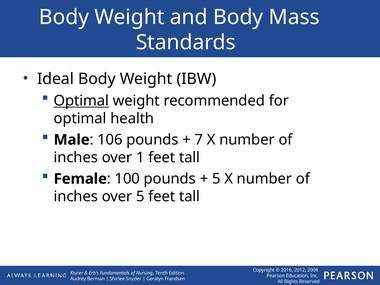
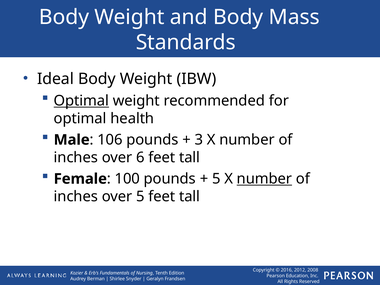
7: 7 -> 3
1: 1 -> 6
number at (264, 179) underline: none -> present
